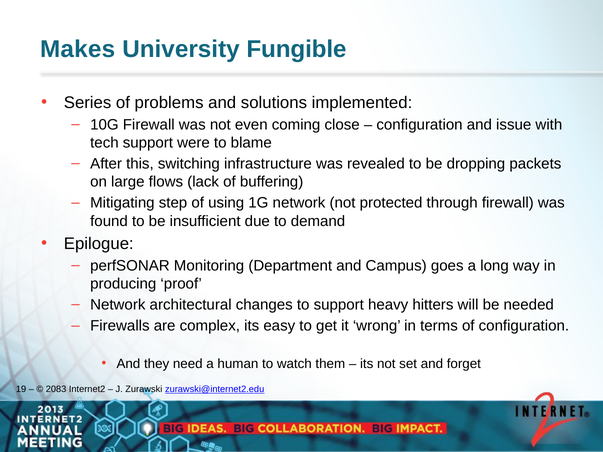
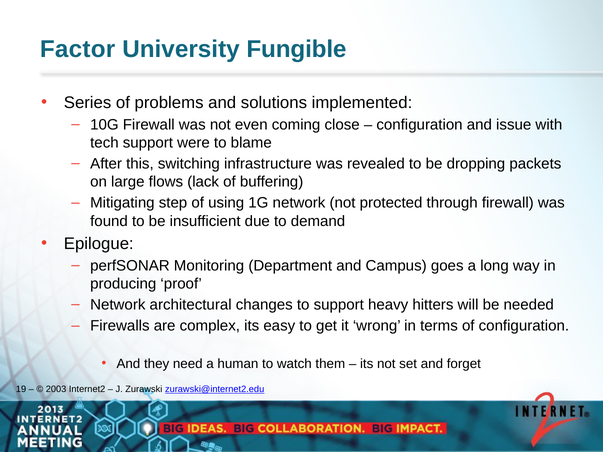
Makes: Makes -> Factor
2083: 2083 -> 2003
